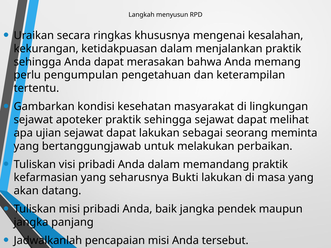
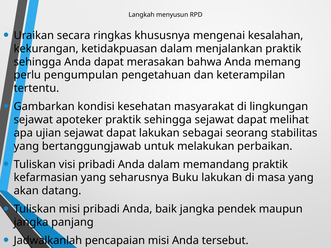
meminta: meminta -> stabilitas
Bukti: Bukti -> Buku
